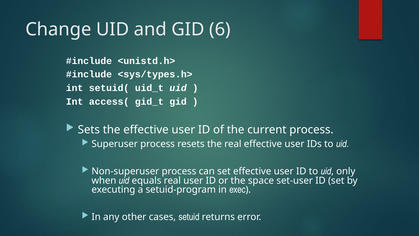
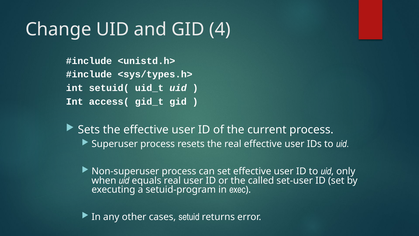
6: 6 -> 4
space: space -> called
